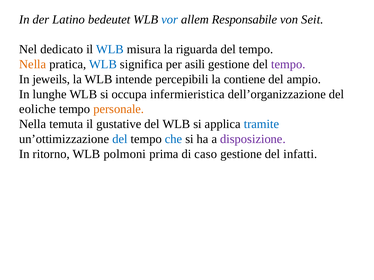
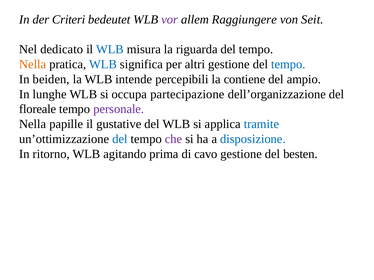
Latino: Latino -> Criteri
vor colour: blue -> purple
Responsabile: Responsabile -> Raggiungere
asili: asili -> altri
tempo at (288, 64) colour: purple -> blue
jeweils: jeweils -> beiden
infermieristica: infermieristica -> partecipazione
eoliche: eoliche -> floreale
personale colour: orange -> purple
temuta: temuta -> papille
che colour: blue -> purple
disposizione colour: purple -> blue
polmoni: polmoni -> agitando
caso: caso -> cavo
infatti: infatti -> besten
